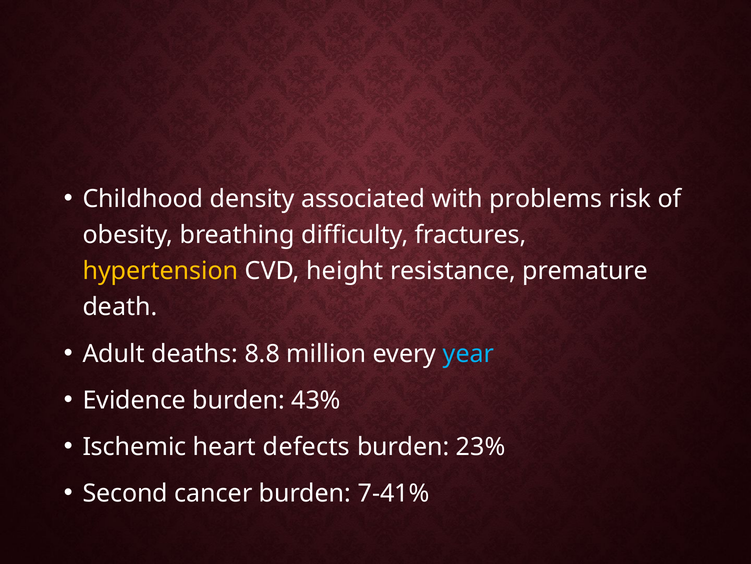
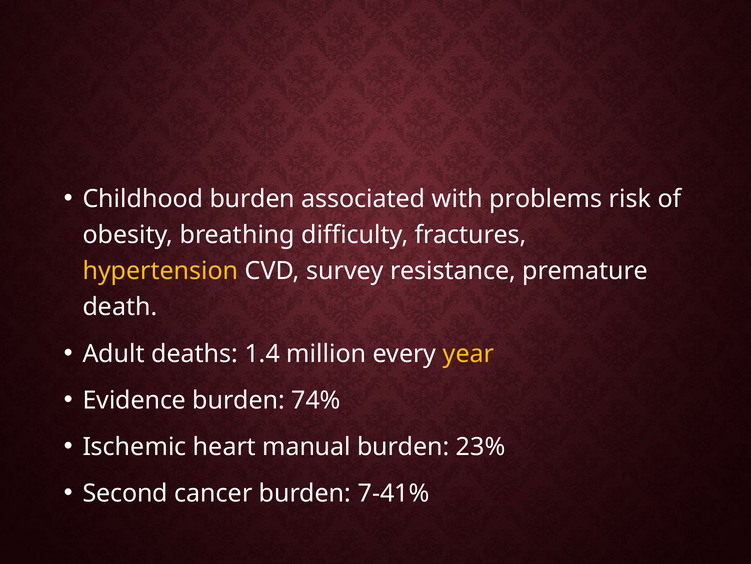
Childhood density: density -> burden
height: height -> survey
8.8: 8.8 -> 1.4
year colour: light blue -> yellow
43%: 43% -> 74%
defects: defects -> manual
